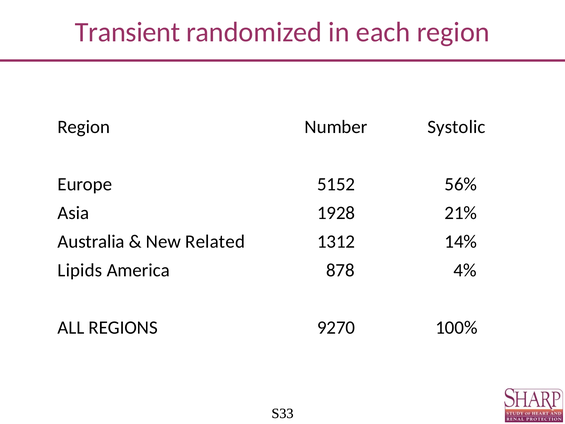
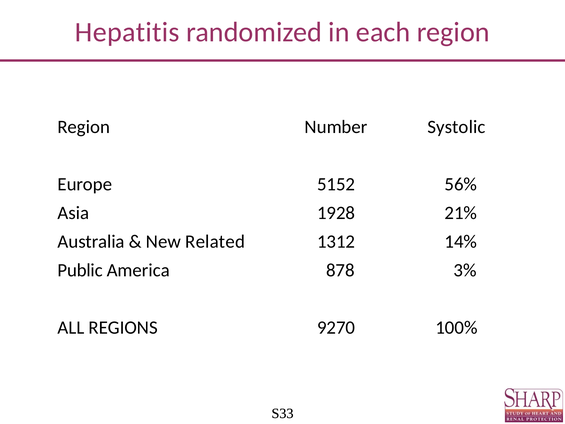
Transient: Transient -> Hepatitis
Lipids: Lipids -> Public
4%: 4% -> 3%
